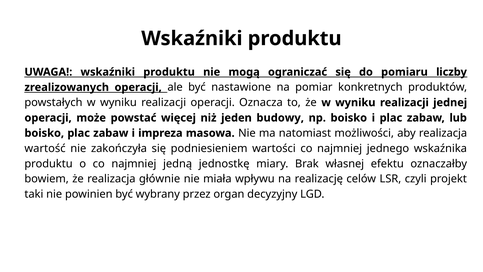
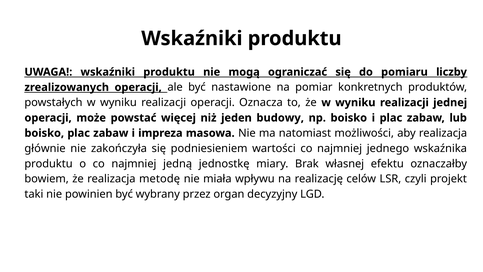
wartość: wartość -> głównie
głównie: głównie -> metodę
